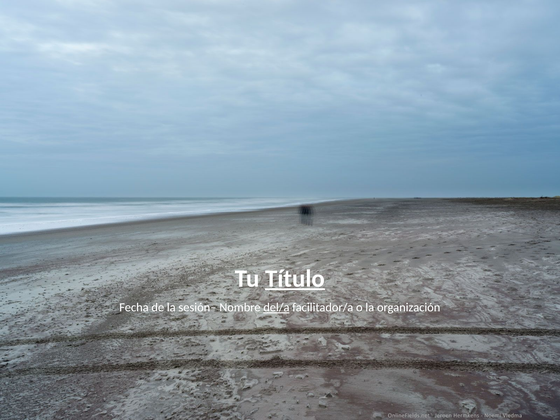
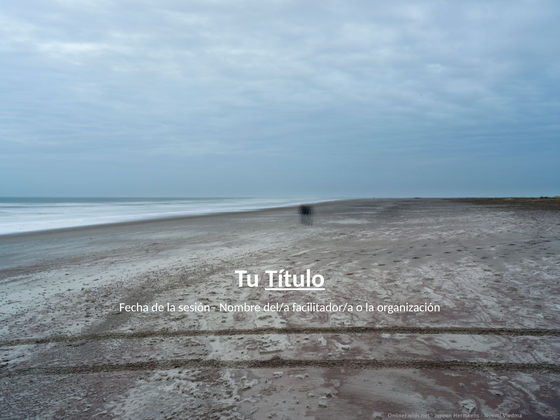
del/a underline: present -> none
